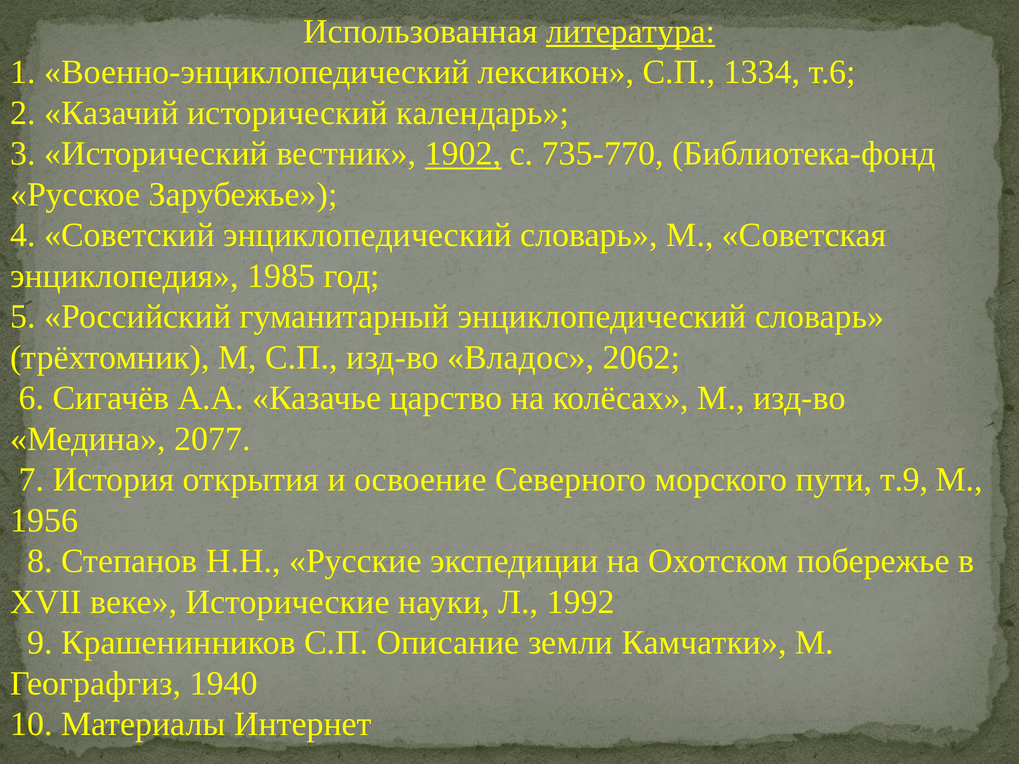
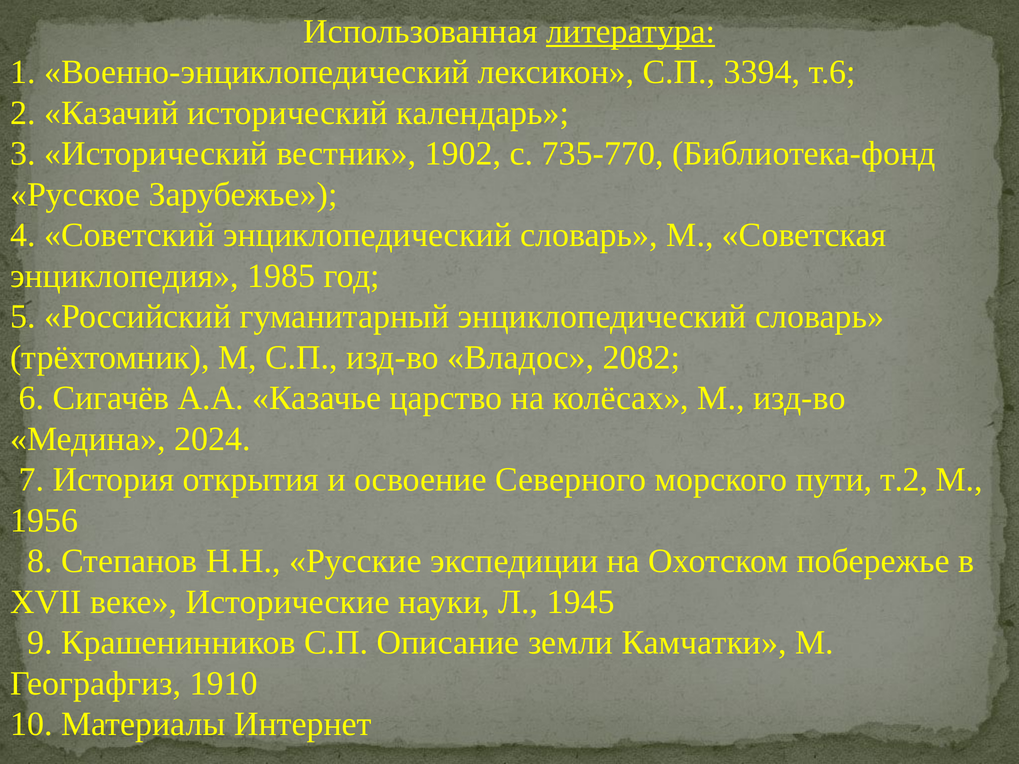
1334: 1334 -> 3394
1902 underline: present -> none
2062: 2062 -> 2082
2077: 2077 -> 2024
т.9: т.9 -> т.2
1992: 1992 -> 1945
1940: 1940 -> 1910
